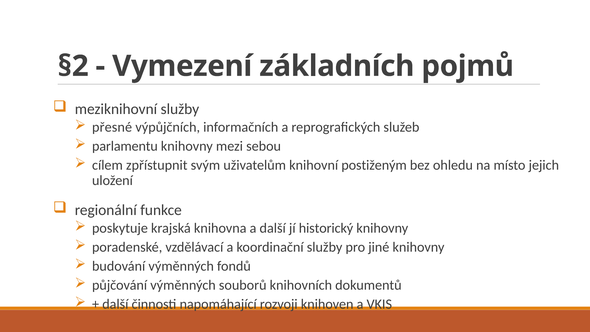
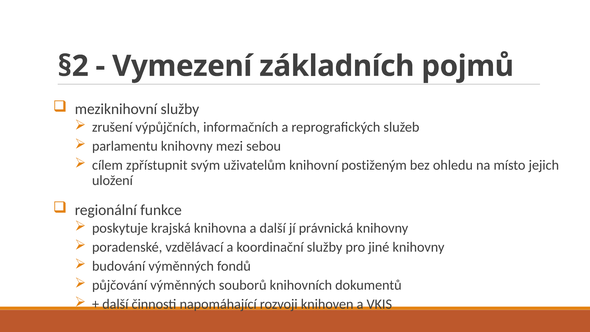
přesné: přesné -> zrušení
historický: historický -> právnická
